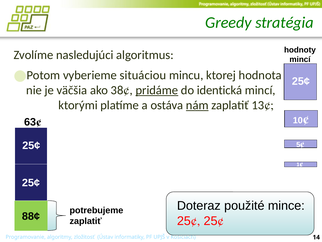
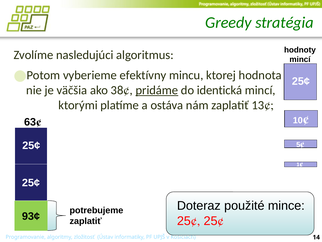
situáciou: situáciou -> efektívny
nám underline: present -> none
88¢: 88¢ -> 93¢
